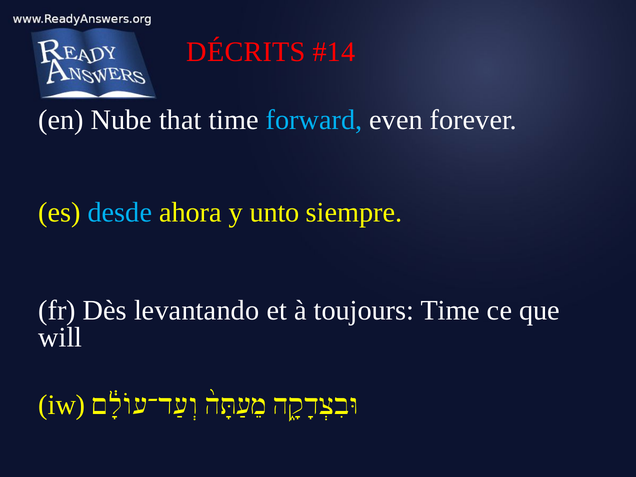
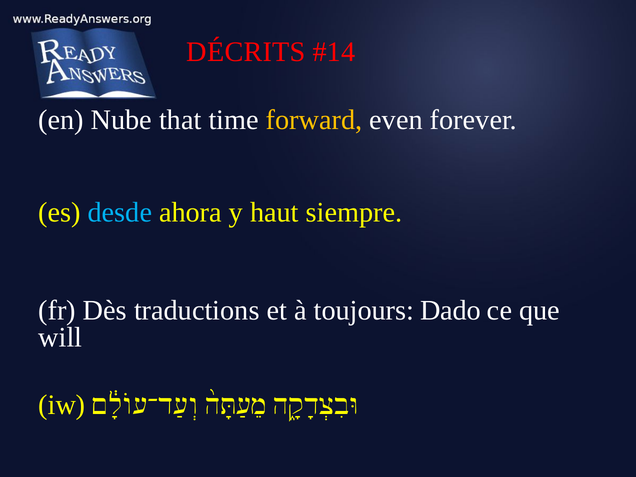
forward colour: light blue -> yellow
unto: unto -> haut
levantando: levantando -> traductions
toujours Time: Time -> Dado
